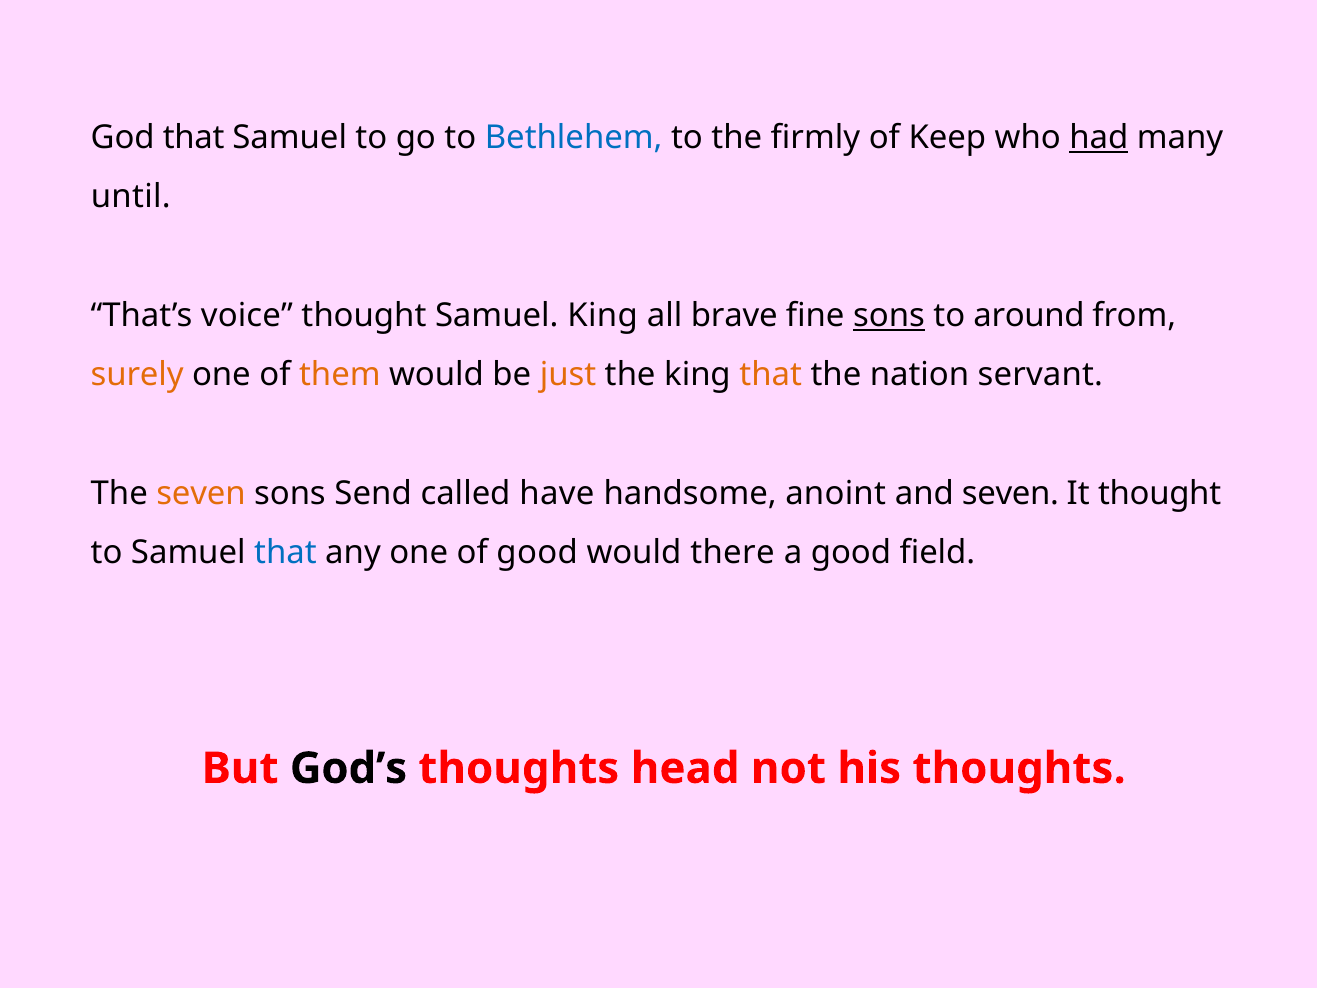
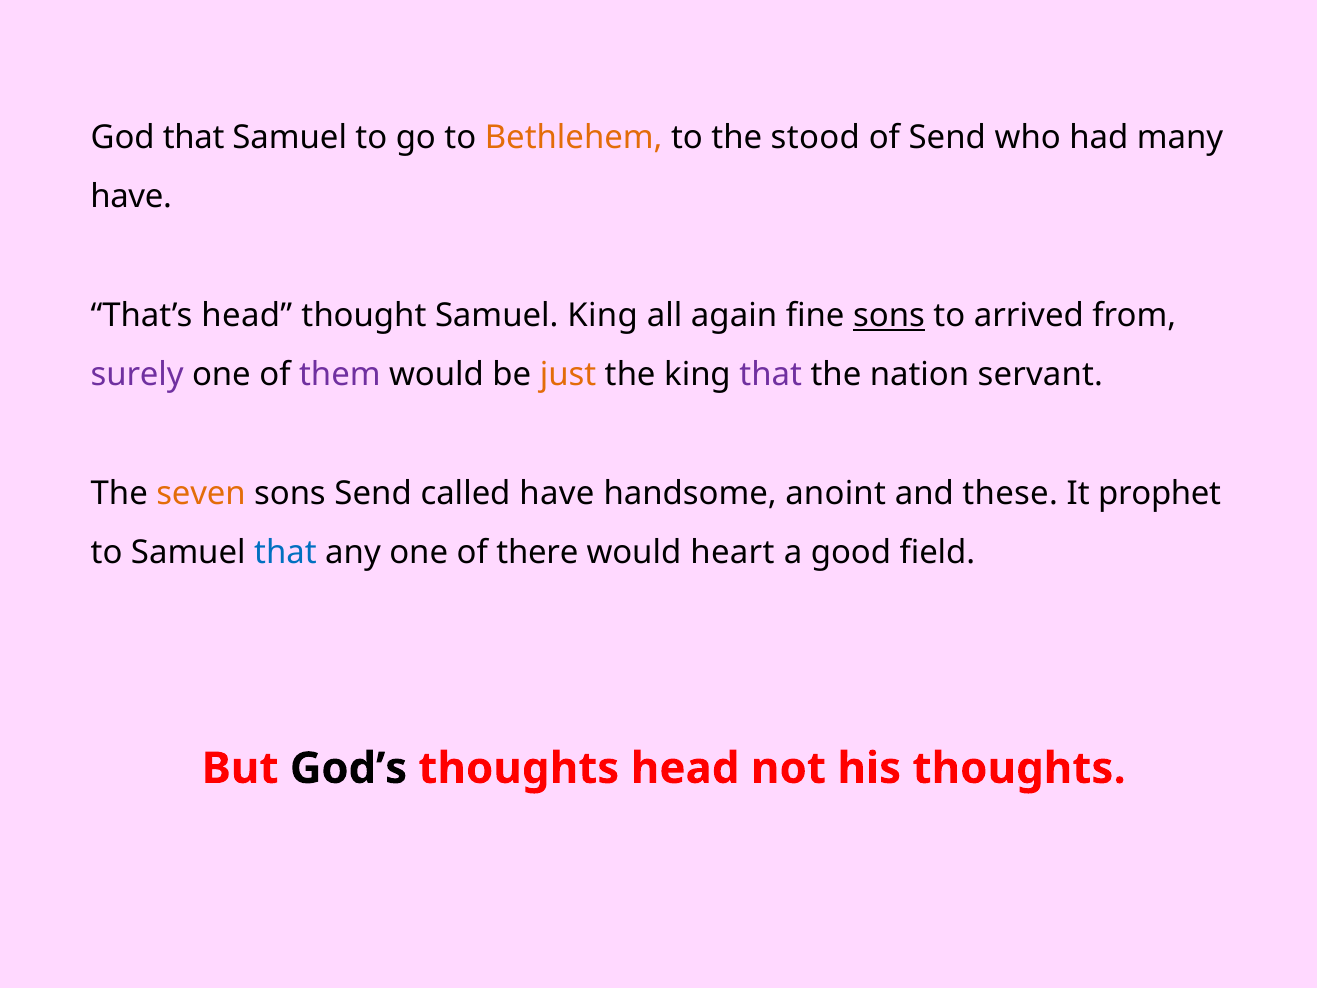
Bethlehem colour: blue -> orange
firmly: firmly -> stood
of Keep: Keep -> Send
had underline: present -> none
until at (131, 197): until -> have
That’s voice: voice -> head
brave: brave -> again
around: around -> arrived
surely colour: orange -> purple
them colour: orange -> purple
that at (771, 375) colour: orange -> purple
and seven: seven -> these
It thought: thought -> prophet
of good: good -> there
there: there -> heart
